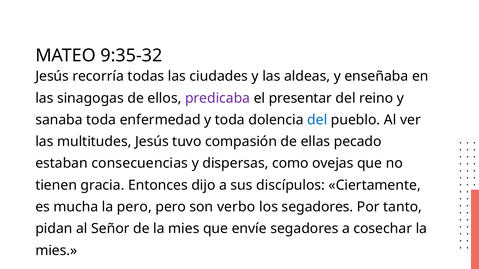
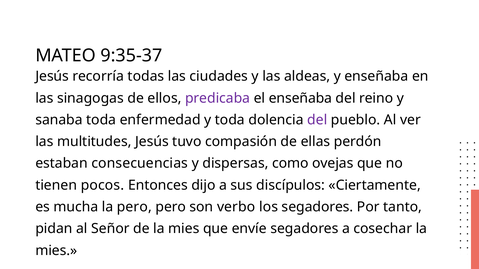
9:35-32: 9:35-32 -> 9:35-37
el presentar: presentar -> enseñaba
del at (317, 120) colour: blue -> purple
pecado: pecado -> perdón
gracia: gracia -> pocos
